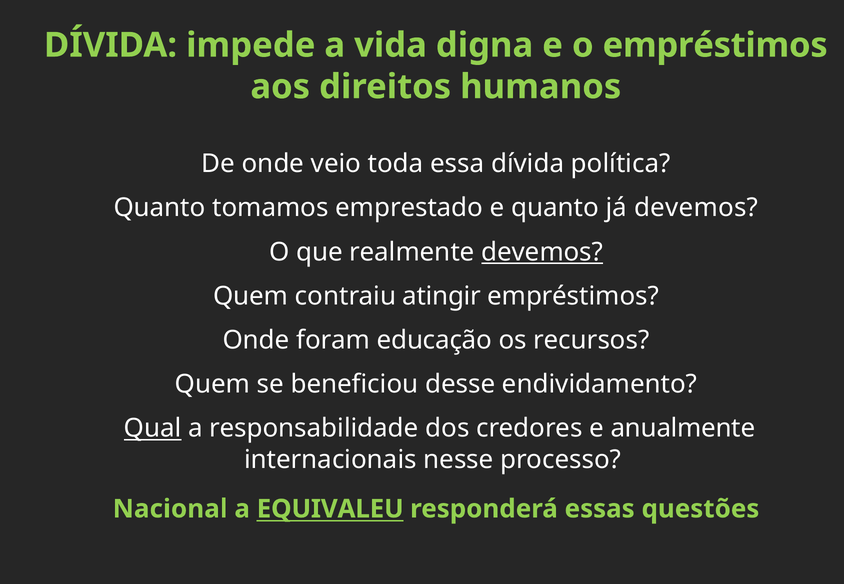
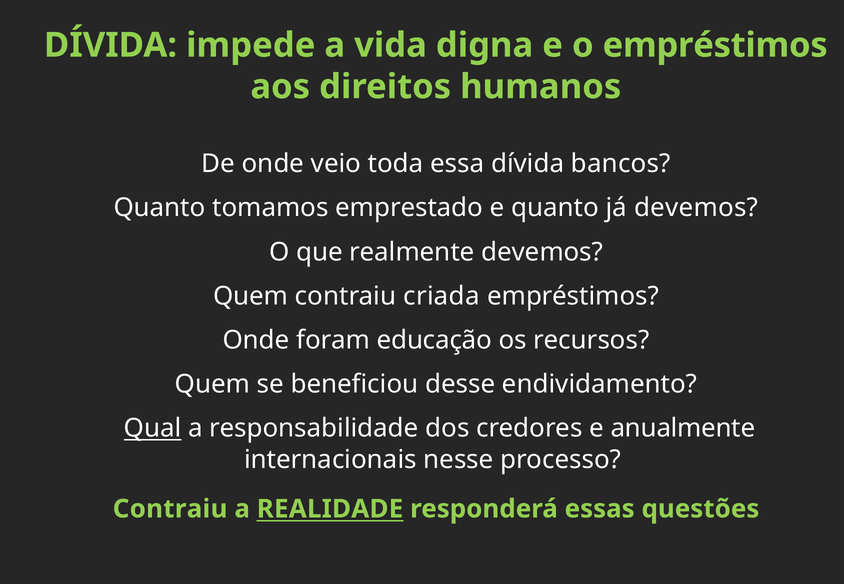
política: política -> bancos
devemos at (542, 252) underline: present -> none
atingir: atingir -> criada
Nacional at (170, 509): Nacional -> Contraiu
EQUIVALEU: EQUIVALEU -> REALIDADE
